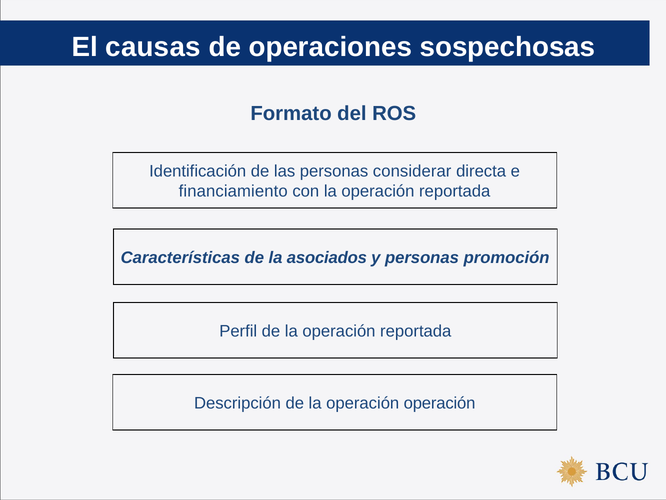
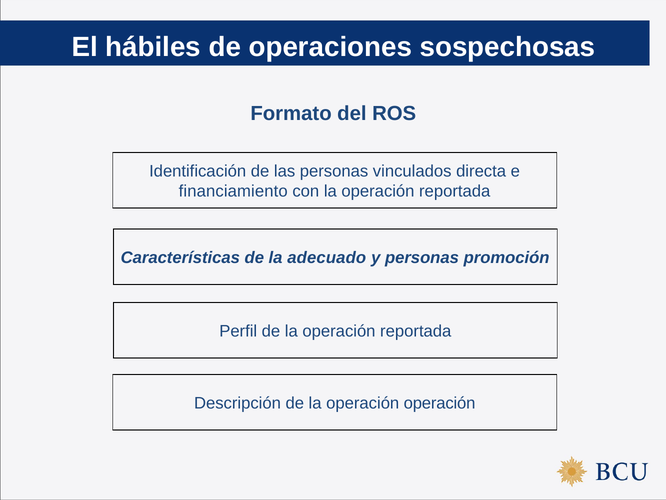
causas: causas -> hábiles
considerar: considerar -> vinculados
asociados: asociados -> adecuado
